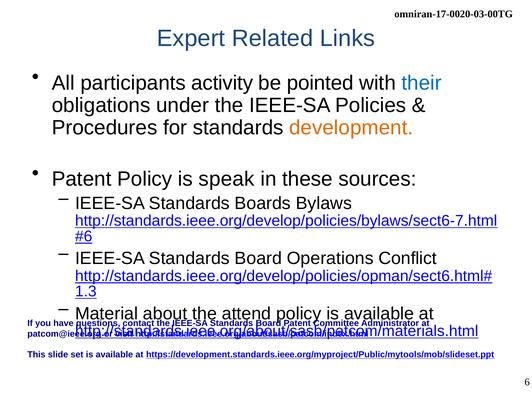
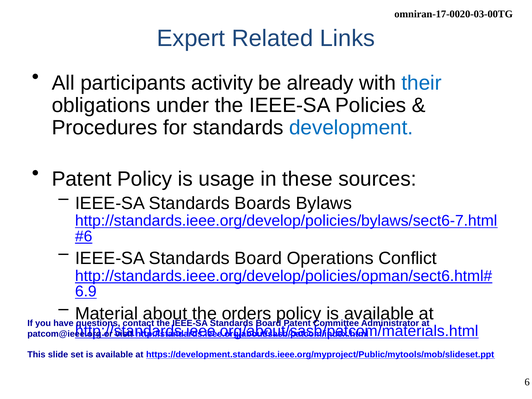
pointed: pointed -> already
development colour: orange -> blue
speak: speak -> usage
1.3: 1.3 -> 6.9
attend: attend -> orders
